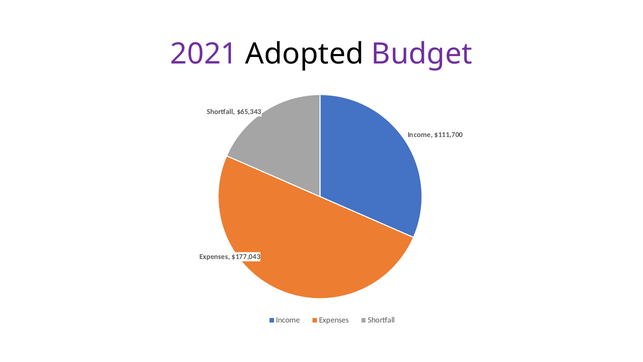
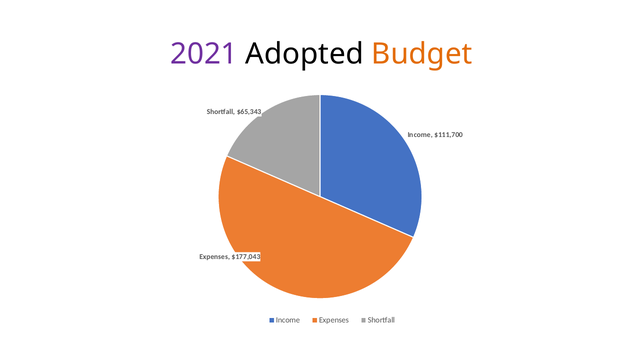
Budget colour: purple -> orange
